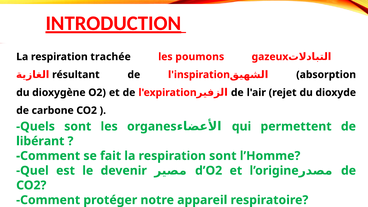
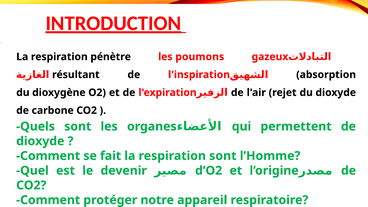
trachée: trachée -> pénètre
libérant at (40, 141): libérant -> dioxyde
